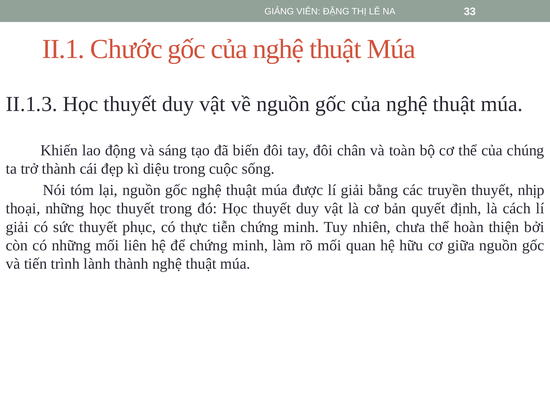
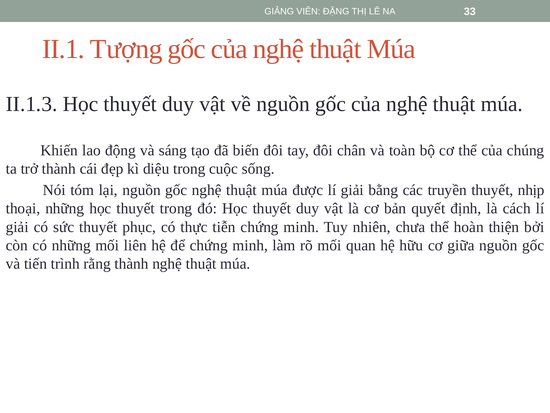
Chước: Chước -> Tượng
lành: lành -> rằng
